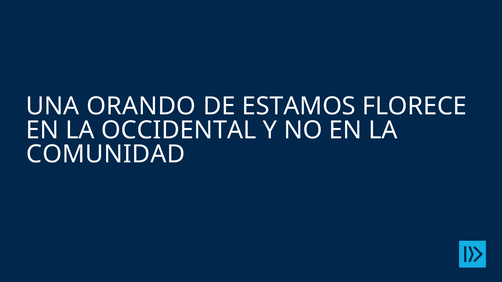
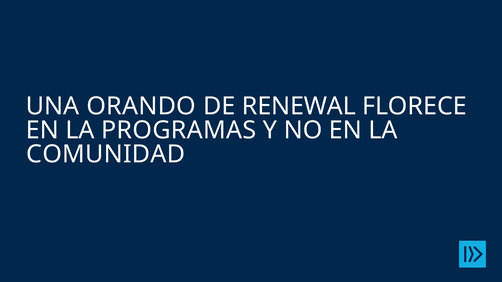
ESTAMOS: ESTAMOS -> RENEWAL
OCCIDENTAL: OCCIDENTAL -> PROGRAMAS
